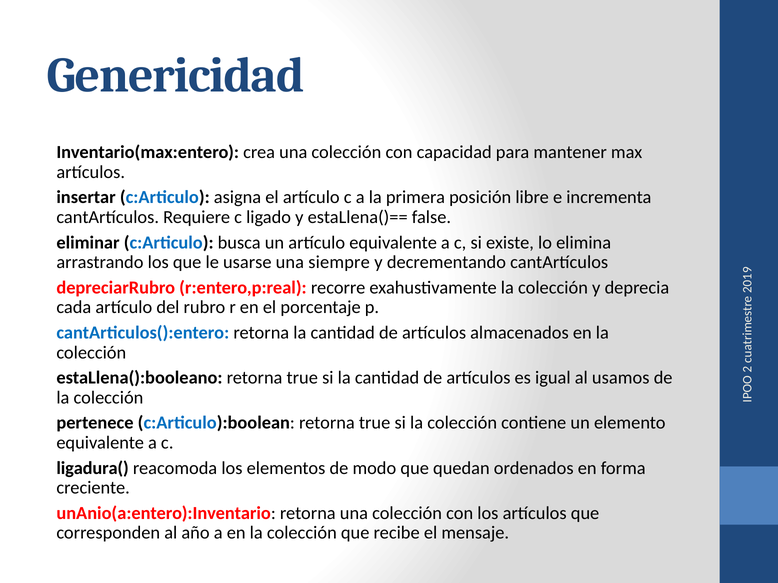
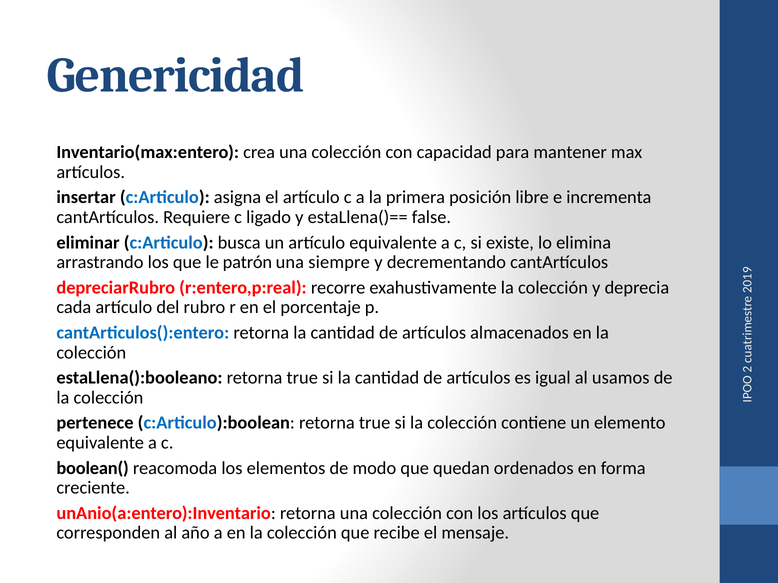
usarse: usarse -> patrón
ligadura(: ligadura( -> boolean(
